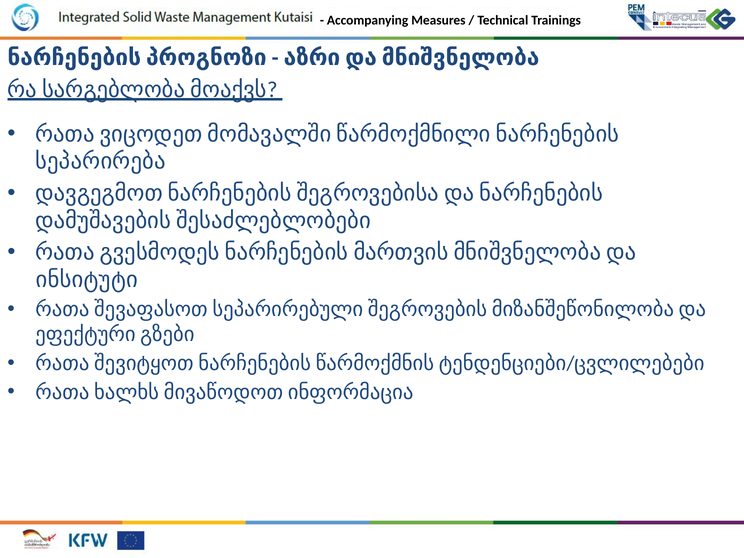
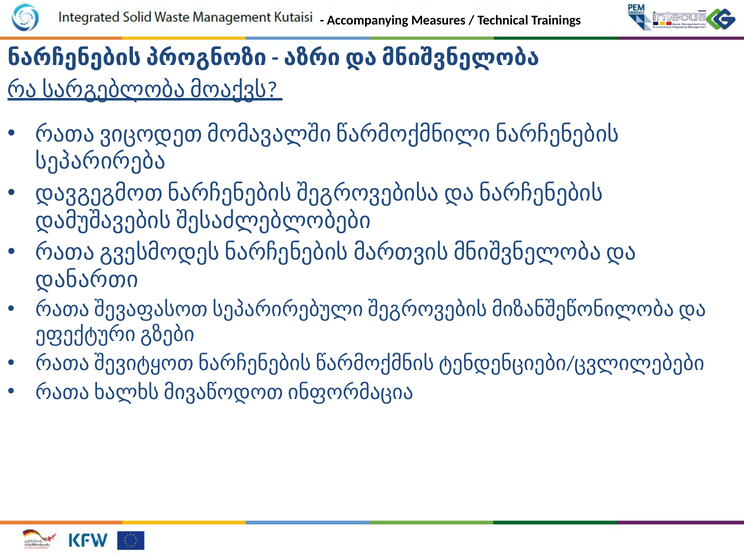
ინსიტუტი: ინსიტუტი -> დანართი
